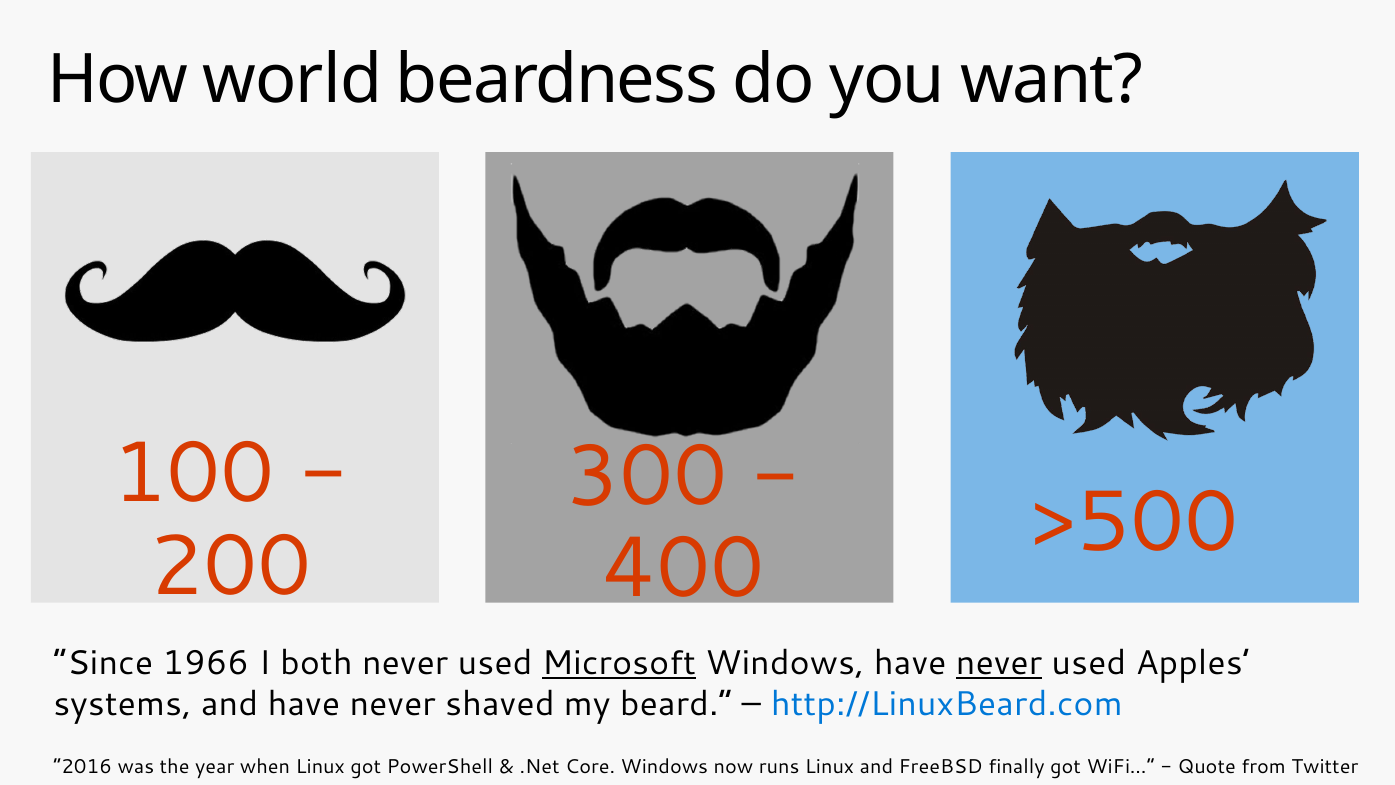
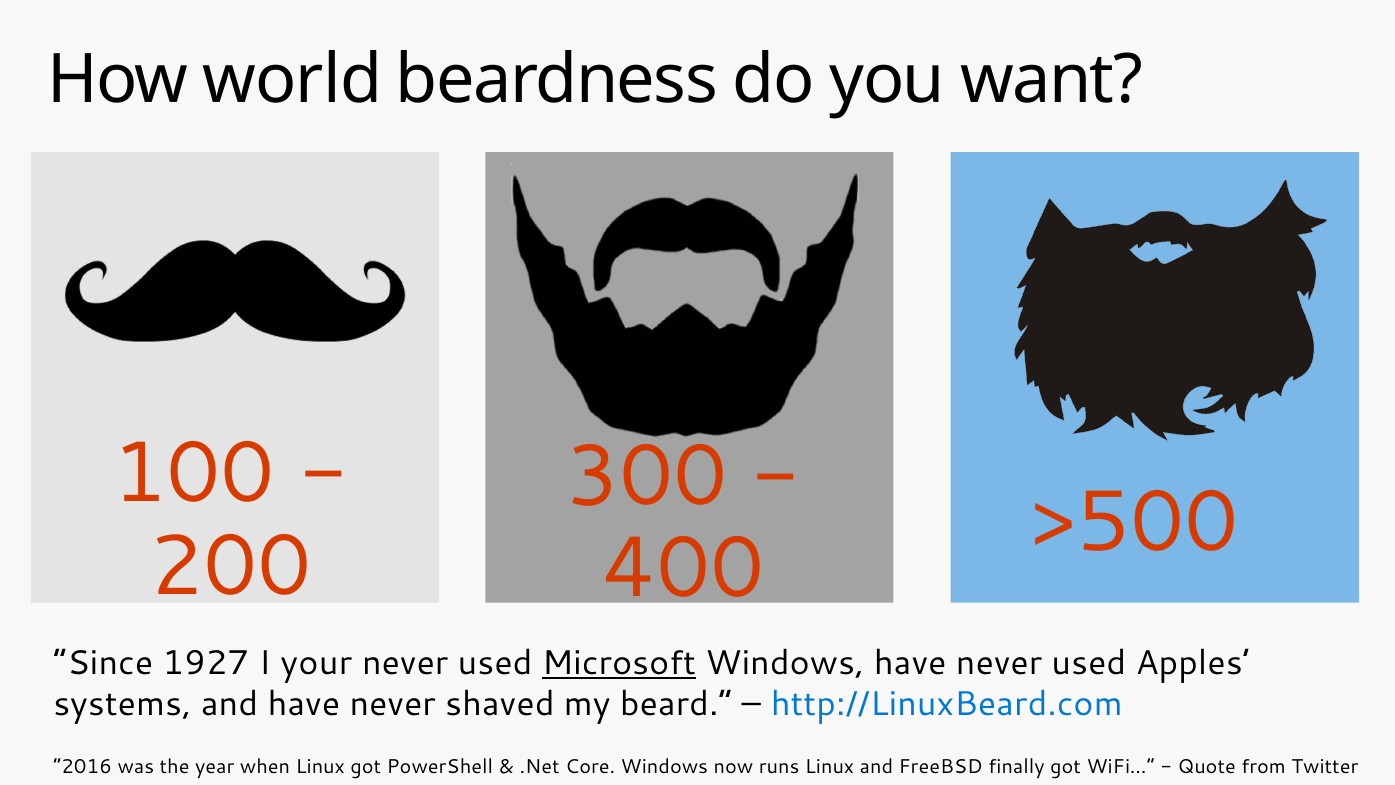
1966: 1966 -> 1927
both: both -> your
never at (999, 663) underline: present -> none
